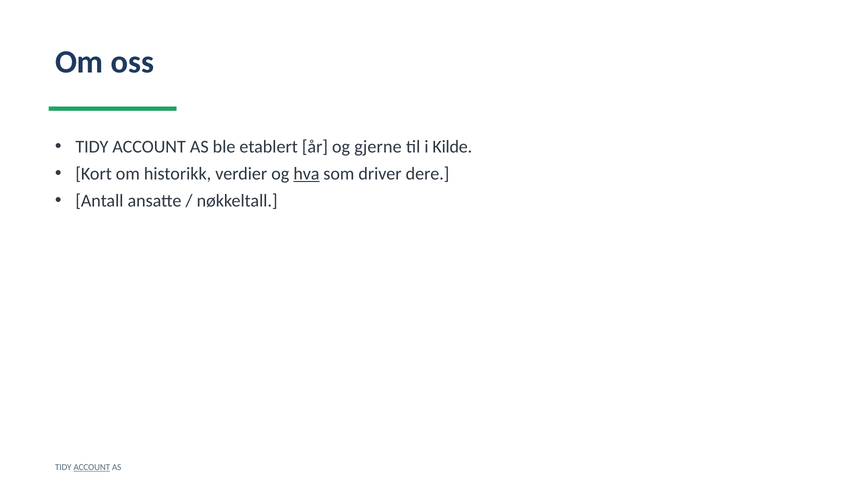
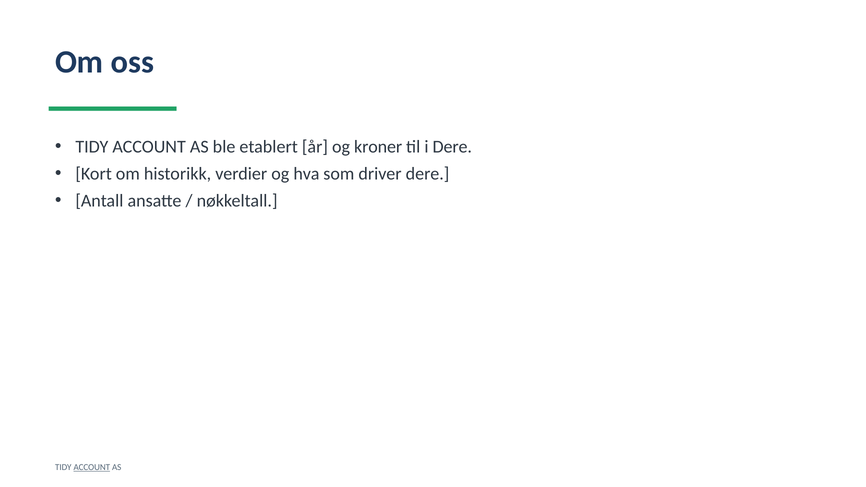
gjerne: gjerne -> kroner
i Kilde: Kilde -> Dere
hva underline: present -> none
